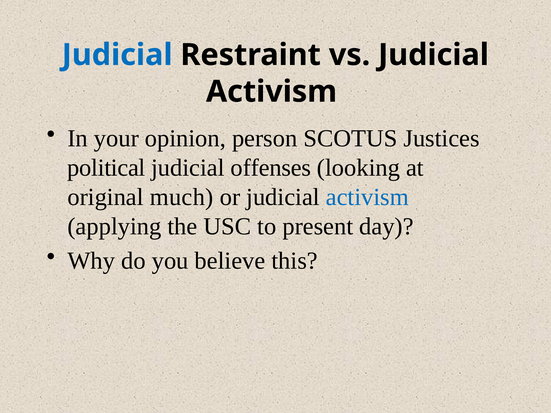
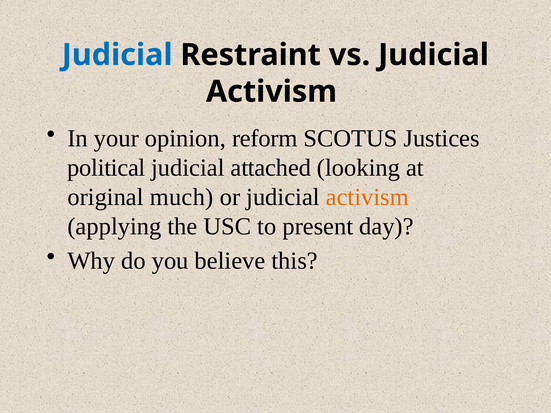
person: person -> reform
offenses: offenses -> attached
activism at (367, 197) colour: blue -> orange
